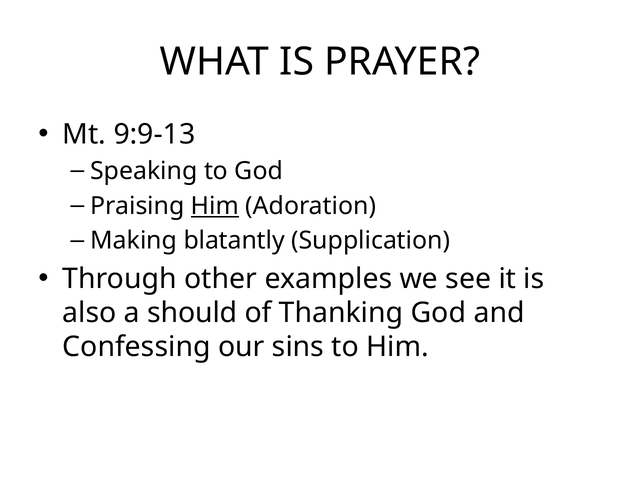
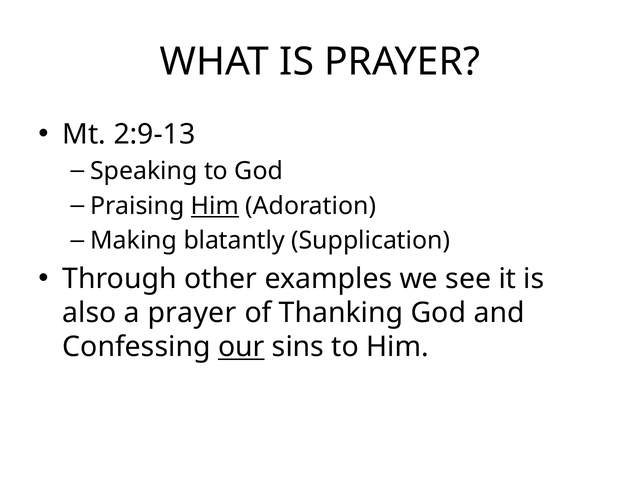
9:9-13: 9:9-13 -> 2:9-13
a should: should -> prayer
our underline: none -> present
